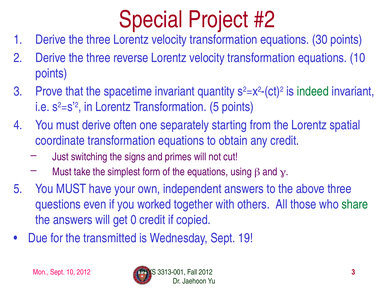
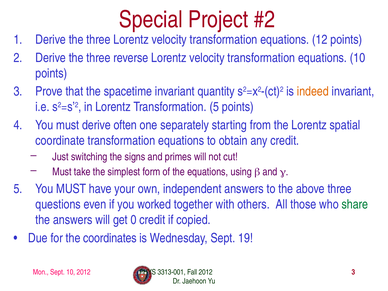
30: 30 -> 12
indeed colour: green -> orange
transmitted: transmitted -> coordinates
